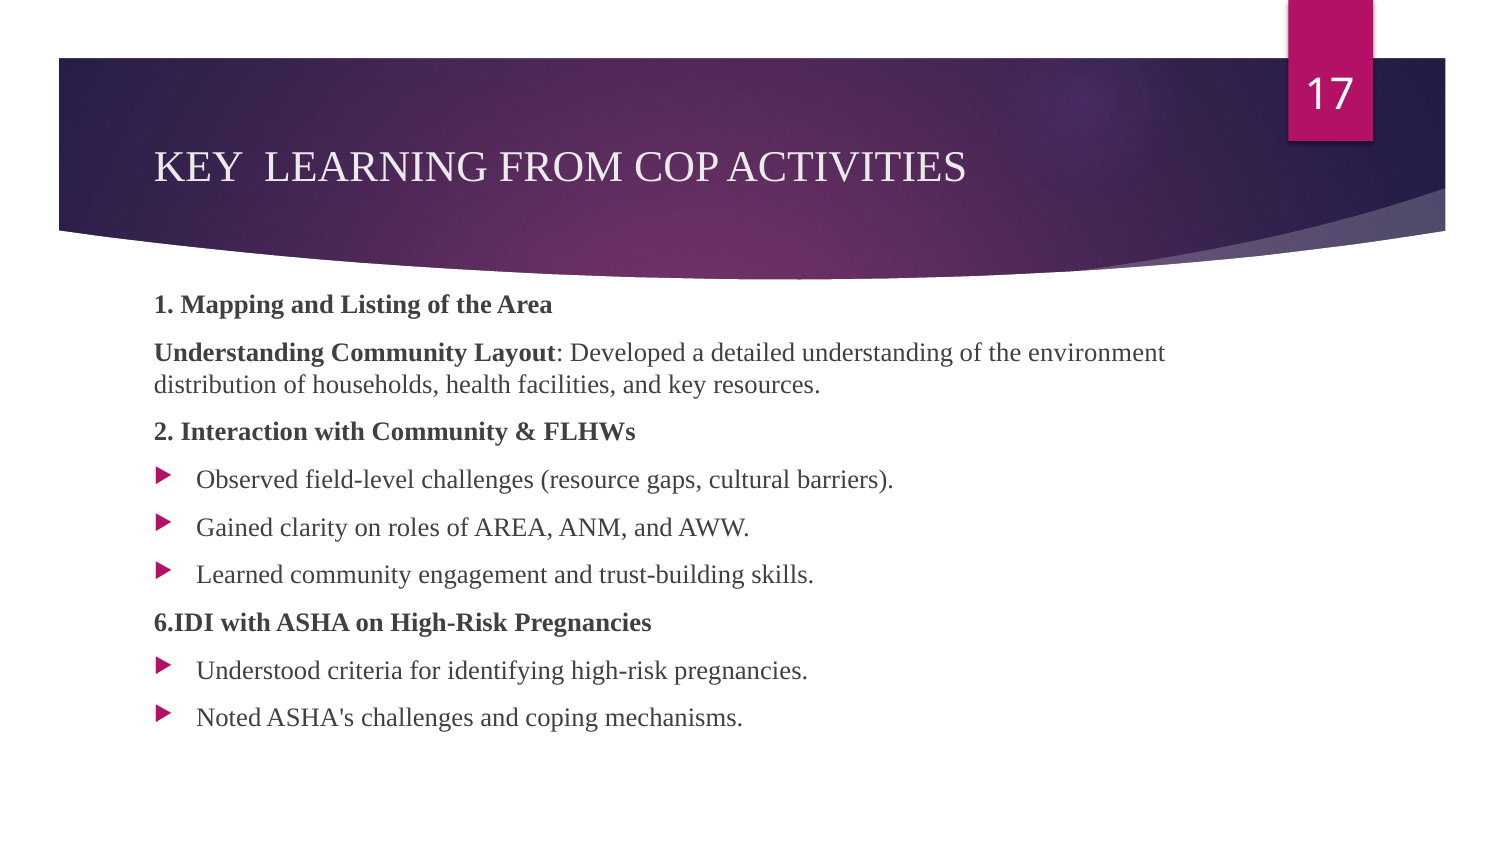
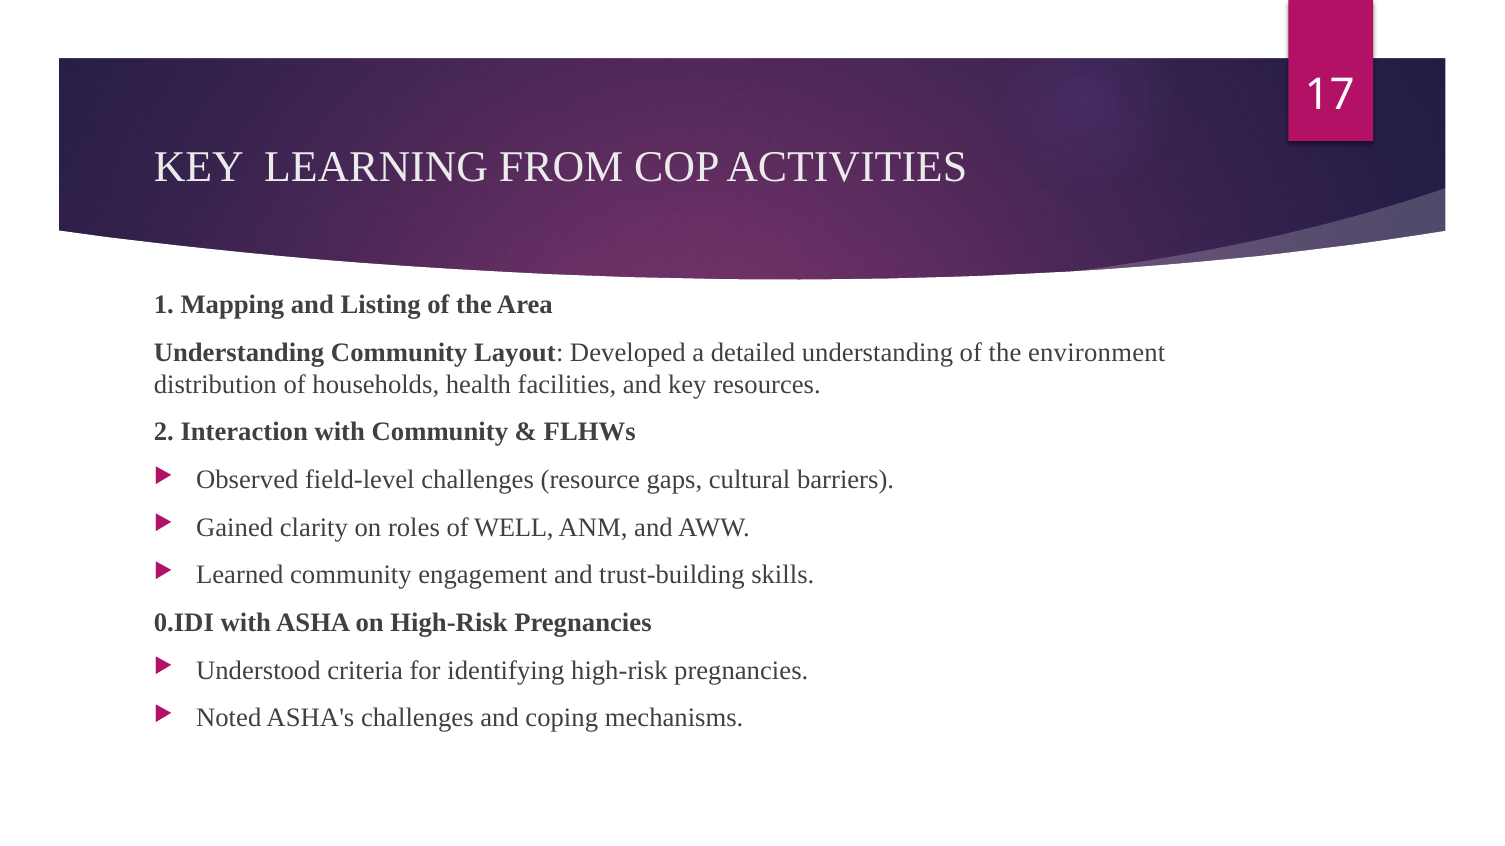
of AREA: AREA -> WELL
6.IDI: 6.IDI -> 0.IDI
